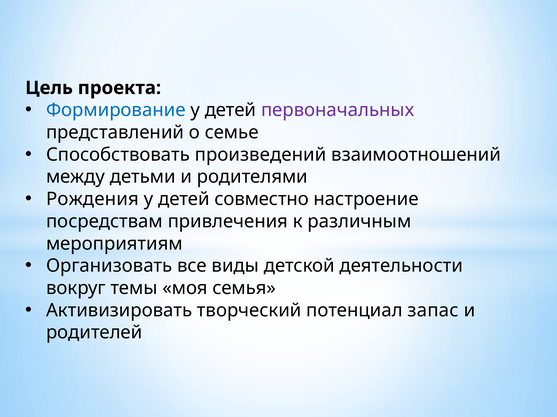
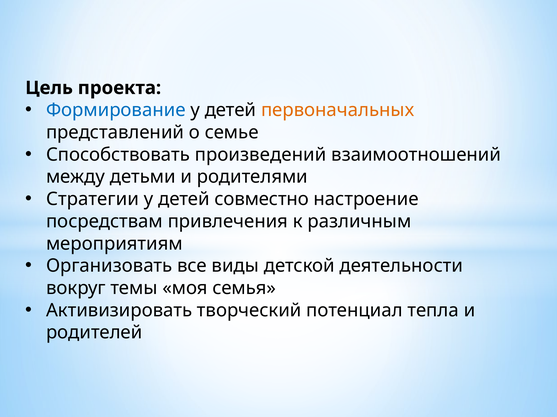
первоначальных colour: purple -> orange
Рождения: Рождения -> Стратегии
запас: запас -> тепла
